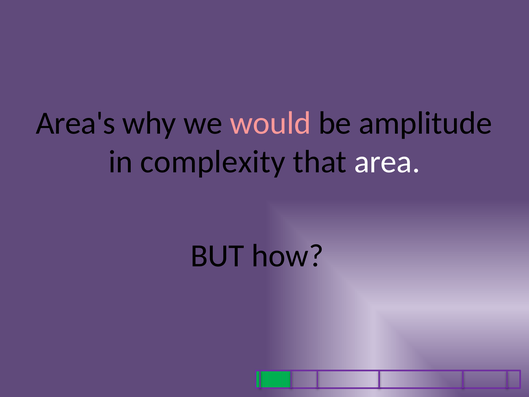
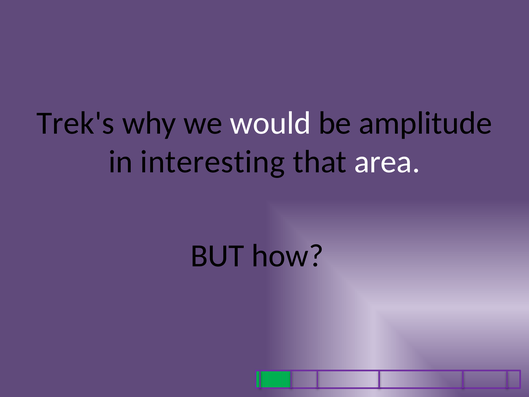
Area's: Area's -> Trek's
would colour: pink -> white
complexity: complexity -> interesting
